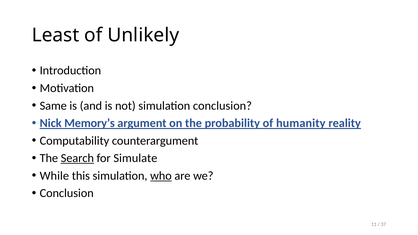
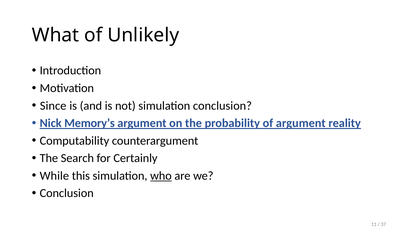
Least: Least -> What
Same: Same -> Since
of humanity: humanity -> argument
Search underline: present -> none
Simulate: Simulate -> Certainly
